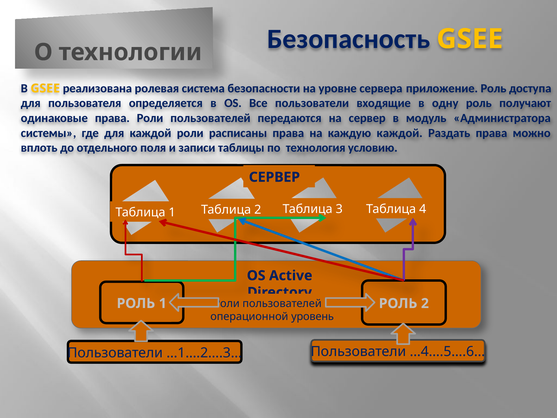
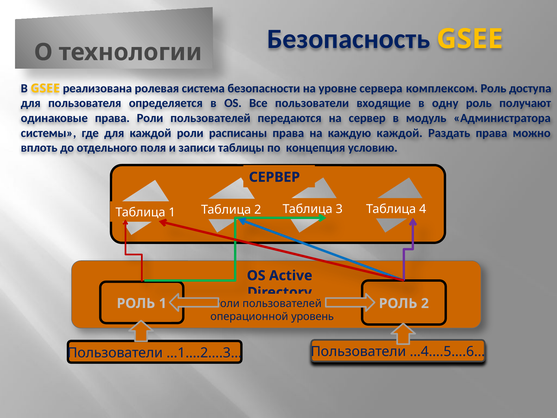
приложение: приложение -> комплексом
технология: технология -> концепция
